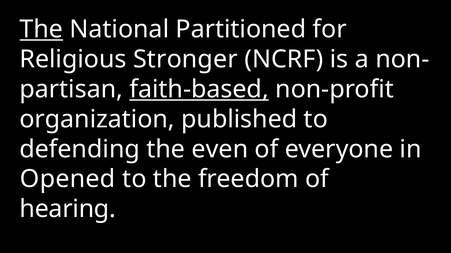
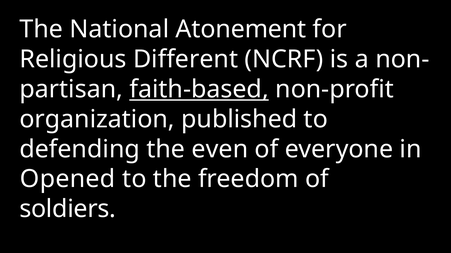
The at (41, 29) underline: present -> none
Partitioned: Partitioned -> Atonement
Stronger: Stronger -> Different
hearing: hearing -> soldiers
